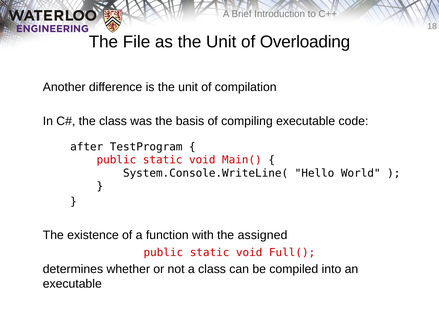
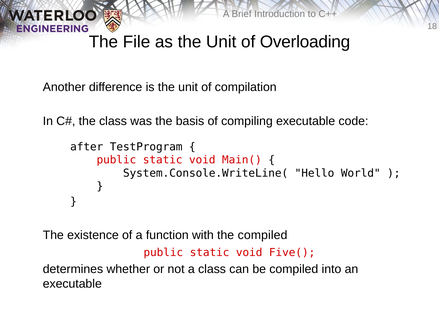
the assigned: assigned -> compiled
Full(: Full( -> Five(
